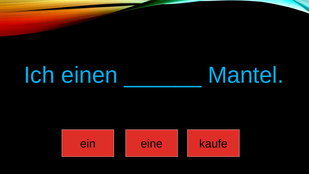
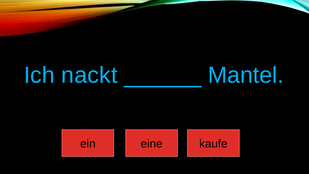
einen: einen -> nackt
